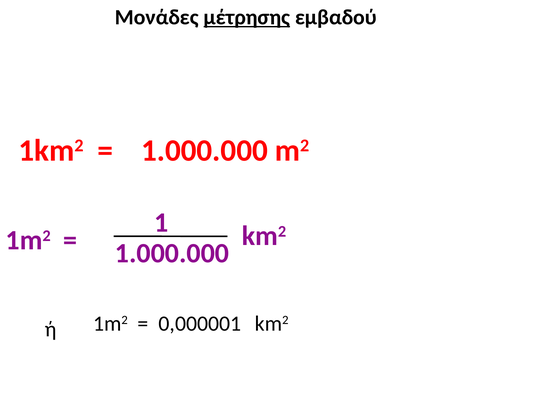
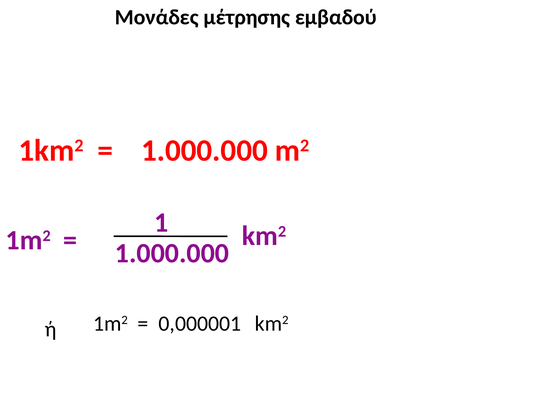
μέτρησης underline: present -> none
